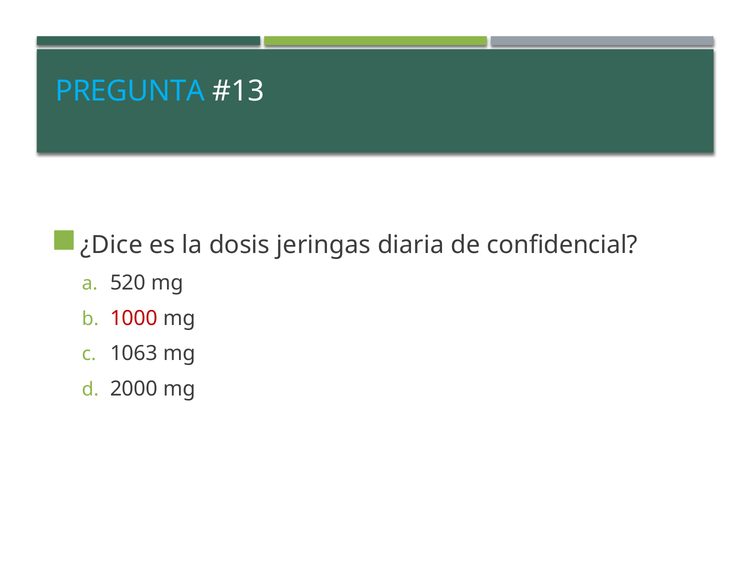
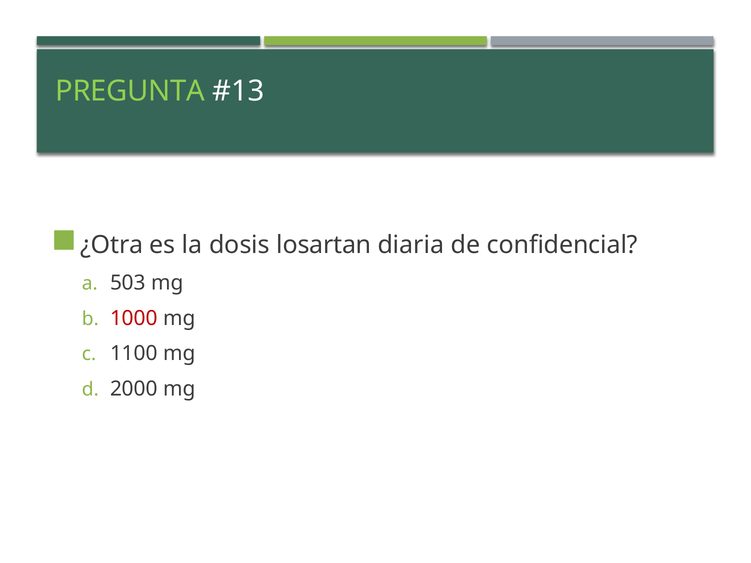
PREGUNTA colour: light blue -> light green
¿Dice: ¿Dice -> ¿Otra
jeringas: jeringas -> losartan
520: 520 -> 503
1063: 1063 -> 1100
